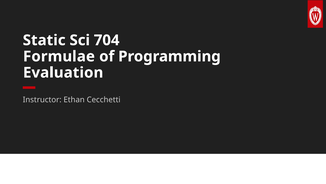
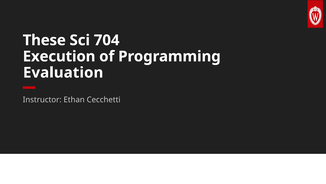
Static: Static -> These
Formulae: Formulae -> Execution
